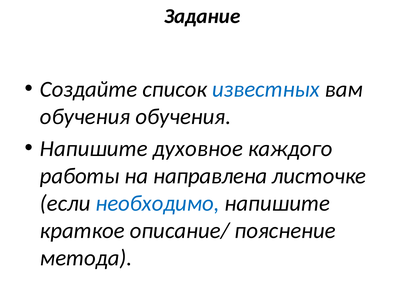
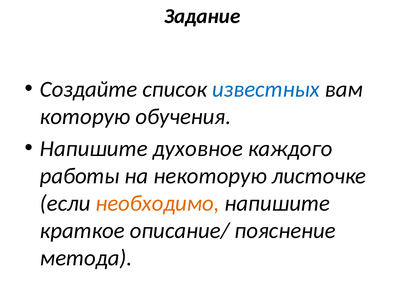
обучения at (85, 116): обучения -> которую
направлена: направлена -> некоторую
необходимо colour: blue -> orange
